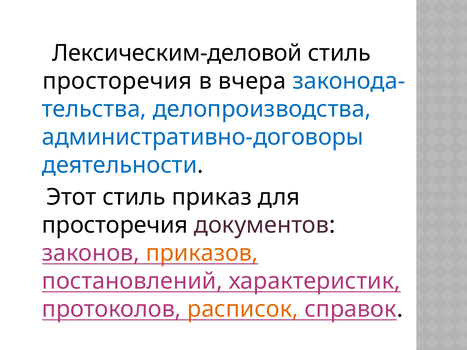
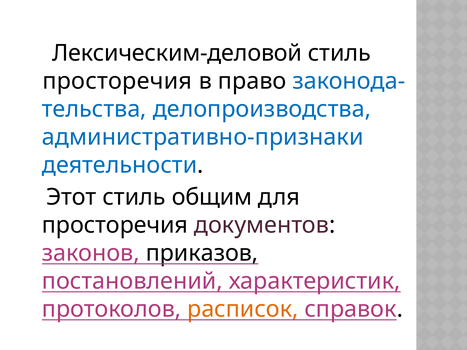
вчера: вчера -> право
административно-договоры: административно-договоры -> административно-признаки
приказ: приказ -> общим
приказов colour: orange -> black
